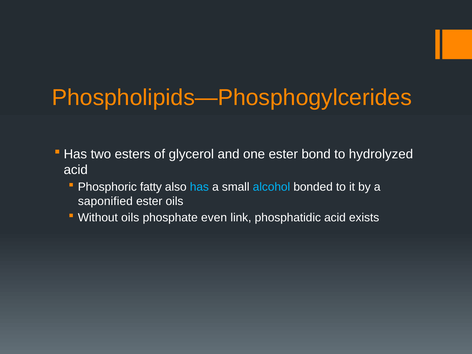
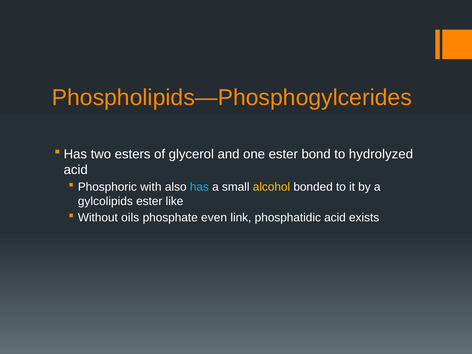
fatty: fatty -> with
alcohol colour: light blue -> yellow
saponified: saponified -> gylcolipids
ester oils: oils -> like
